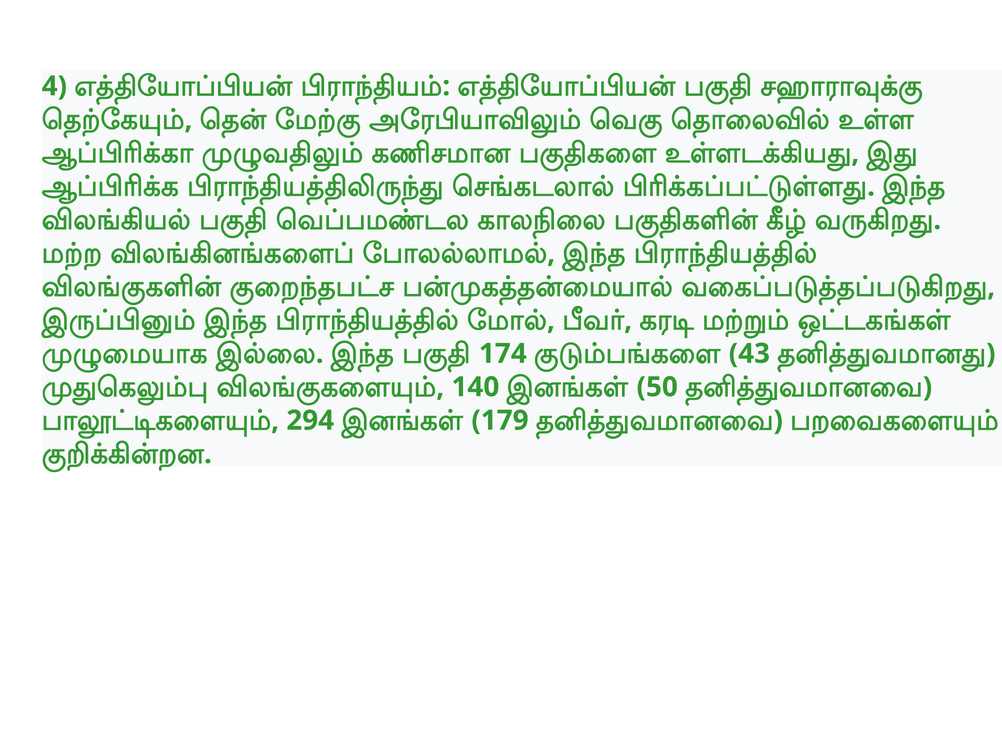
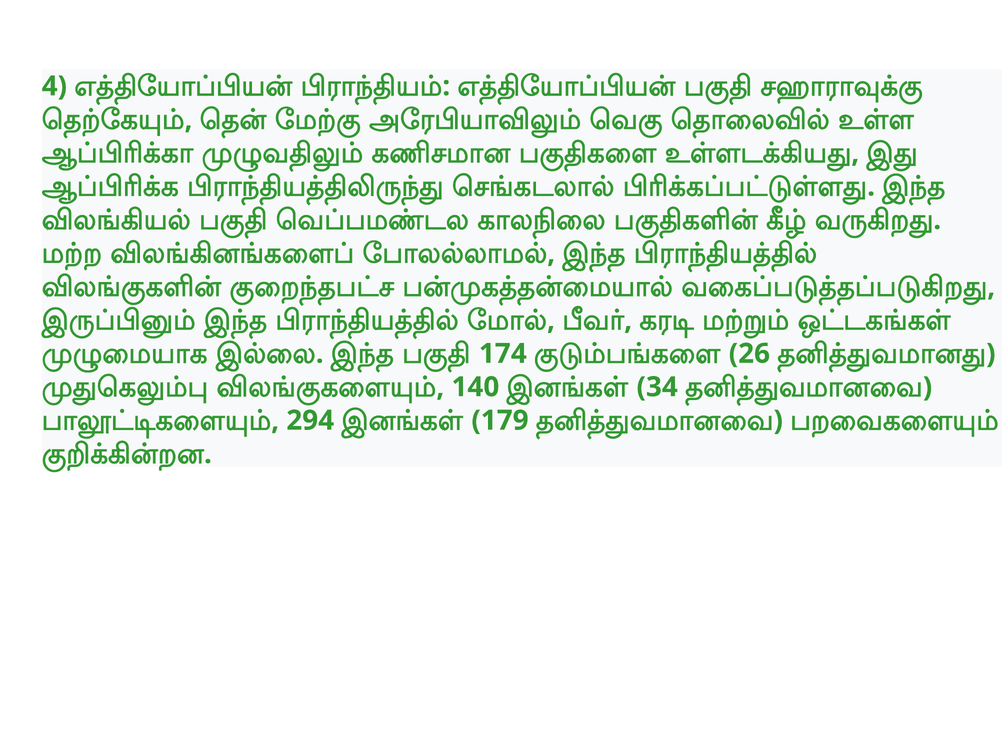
43: 43 -> 26
50: 50 -> 34
